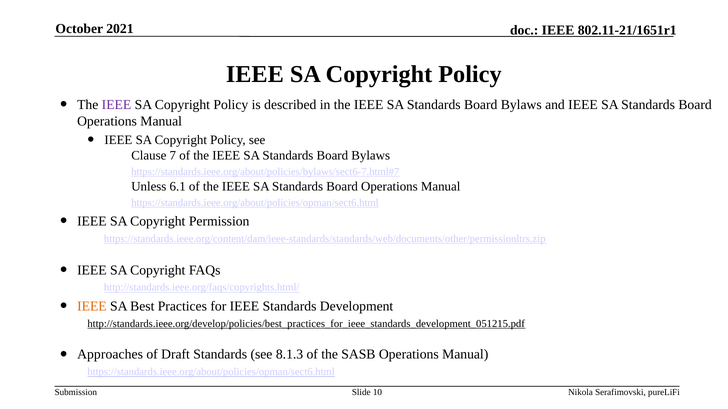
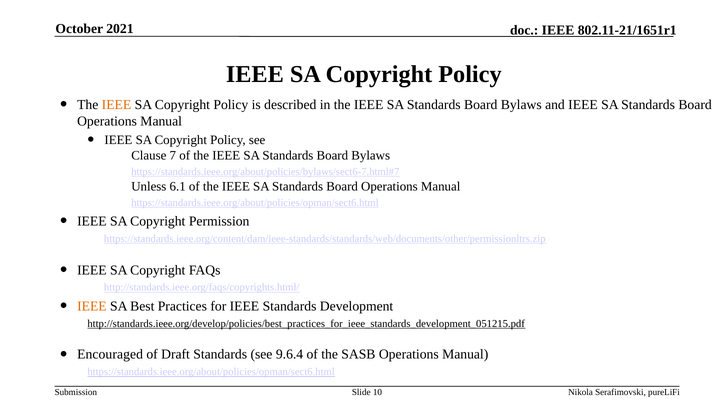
IEEE at (116, 105) colour: purple -> orange
Approaches: Approaches -> Encouraged
8.1.3: 8.1.3 -> 9.6.4
